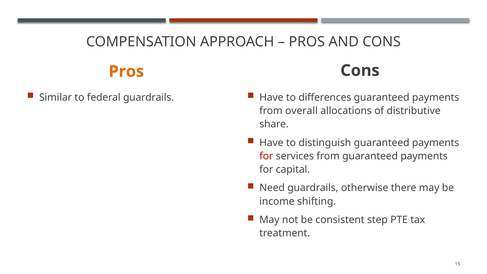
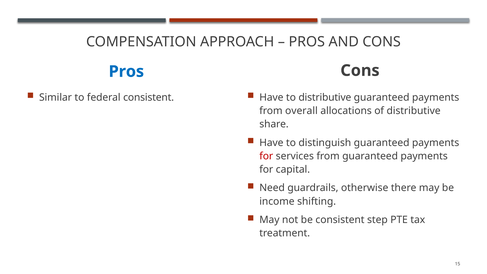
Pros at (126, 71) colour: orange -> blue
federal guardrails: guardrails -> consistent
to differences: differences -> distributive
